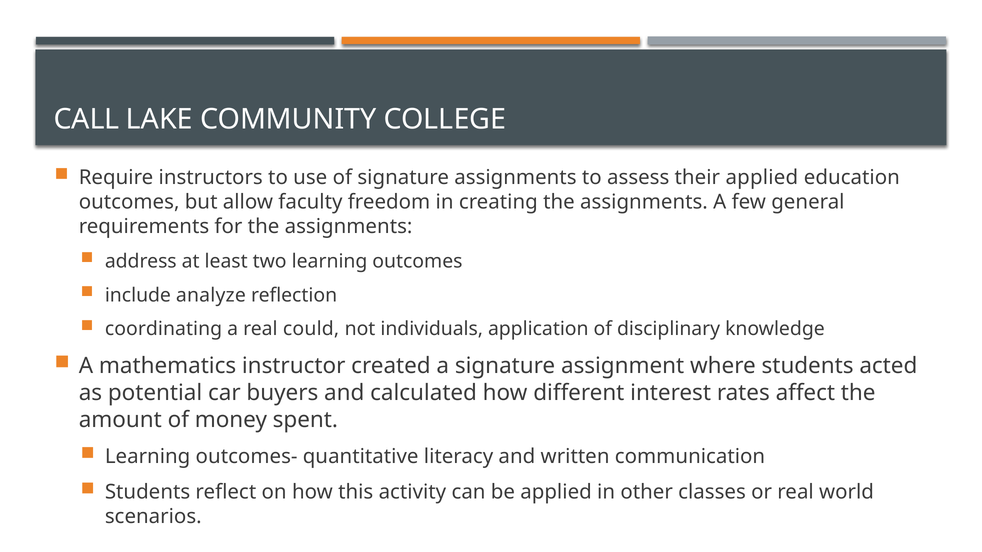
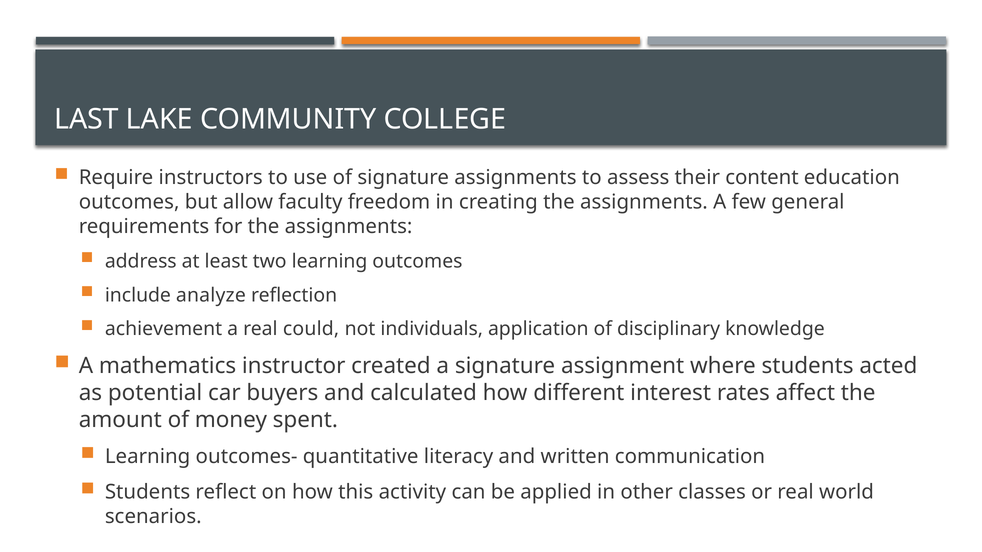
CALL: CALL -> LAST
their applied: applied -> content
coordinating: coordinating -> achievement
